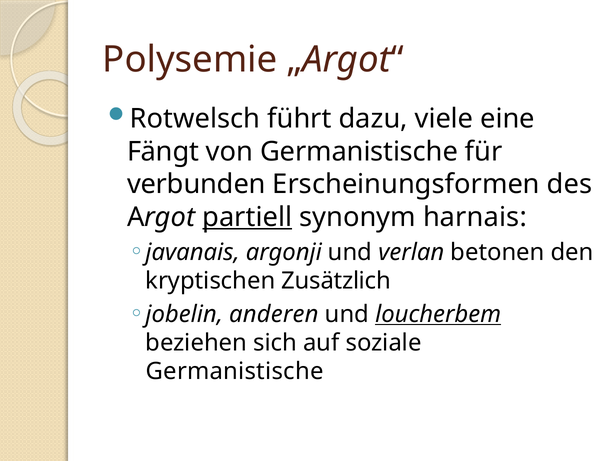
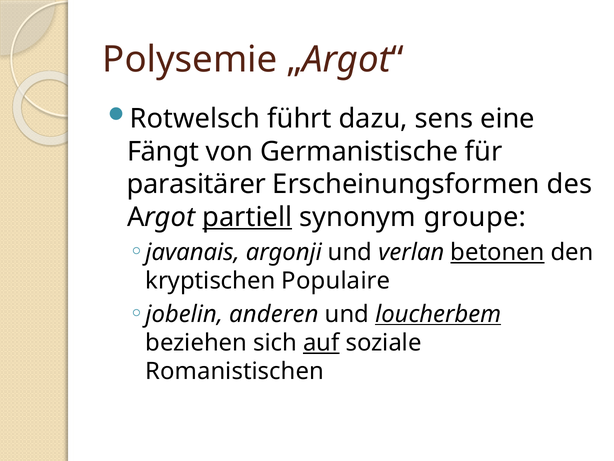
viele: viele -> sens
verbunden: verbunden -> parasitärer
harnais: harnais -> groupe
betonen underline: none -> present
Zusätzlich: Zusätzlich -> Populaire
auf underline: none -> present
Germanistische at (235, 371): Germanistische -> Romanistischen
